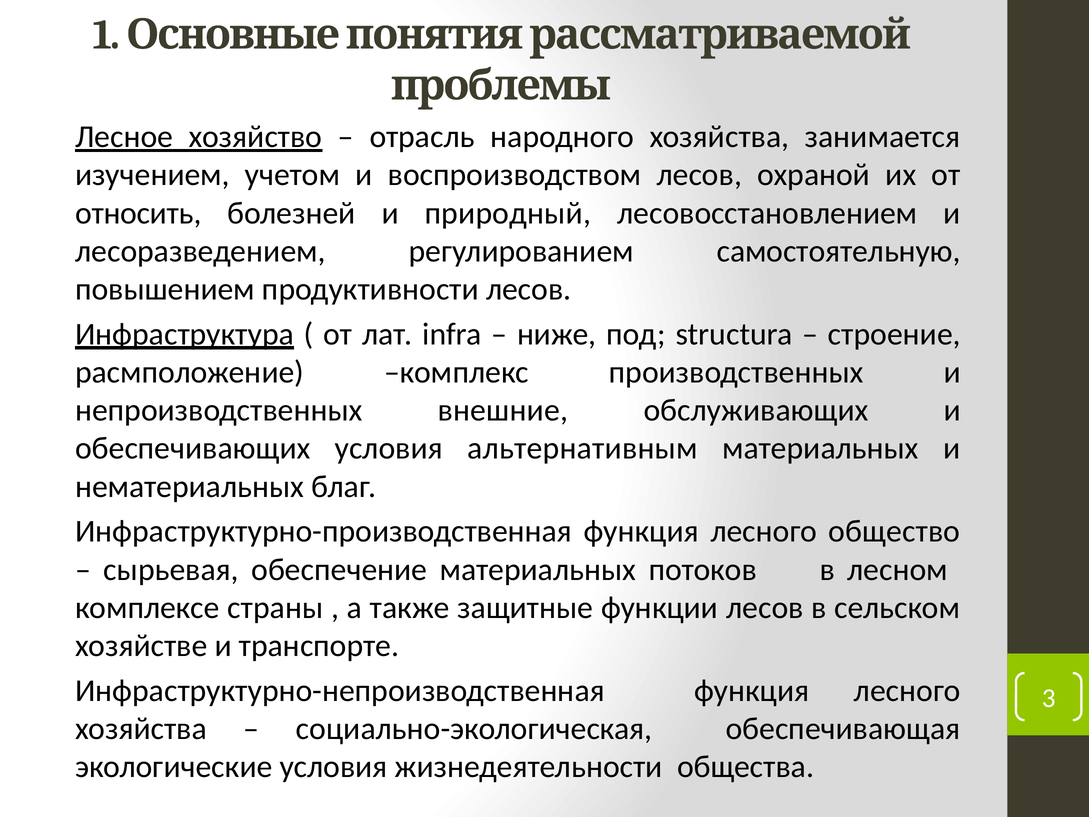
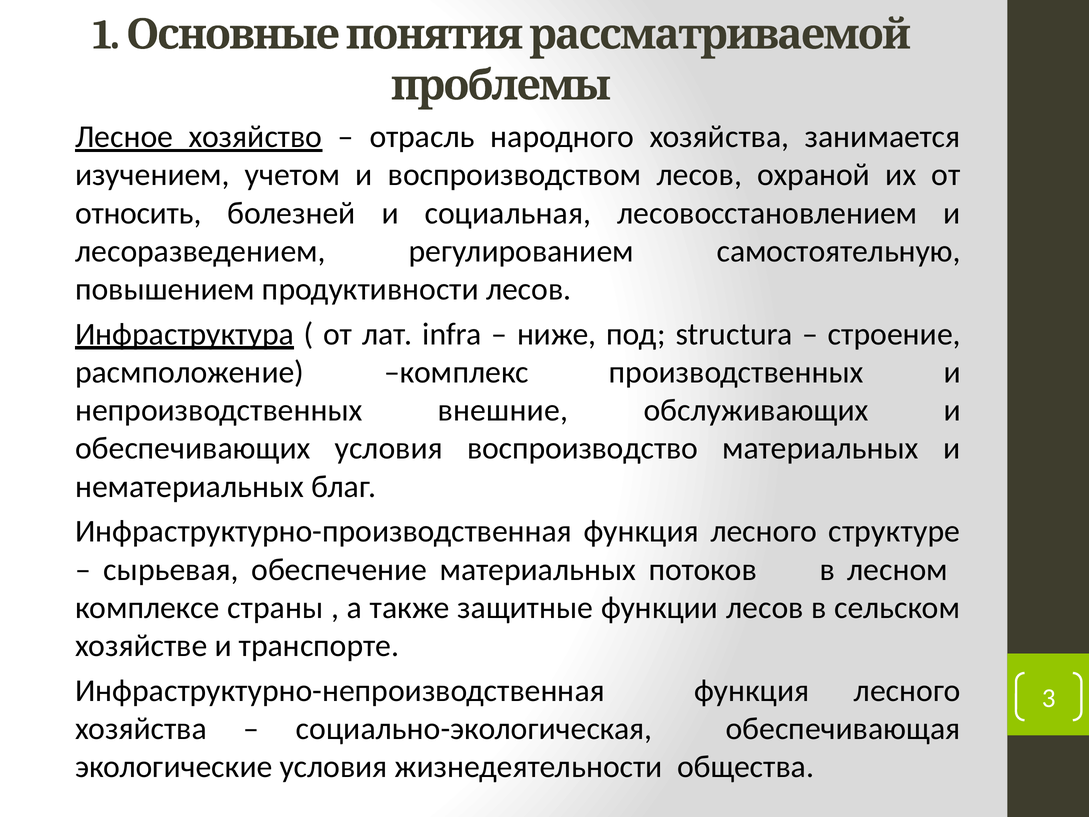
природный: природный -> социальная
альтернативным: альтернативным -> воспроизводство
общество: общество -> структуре
